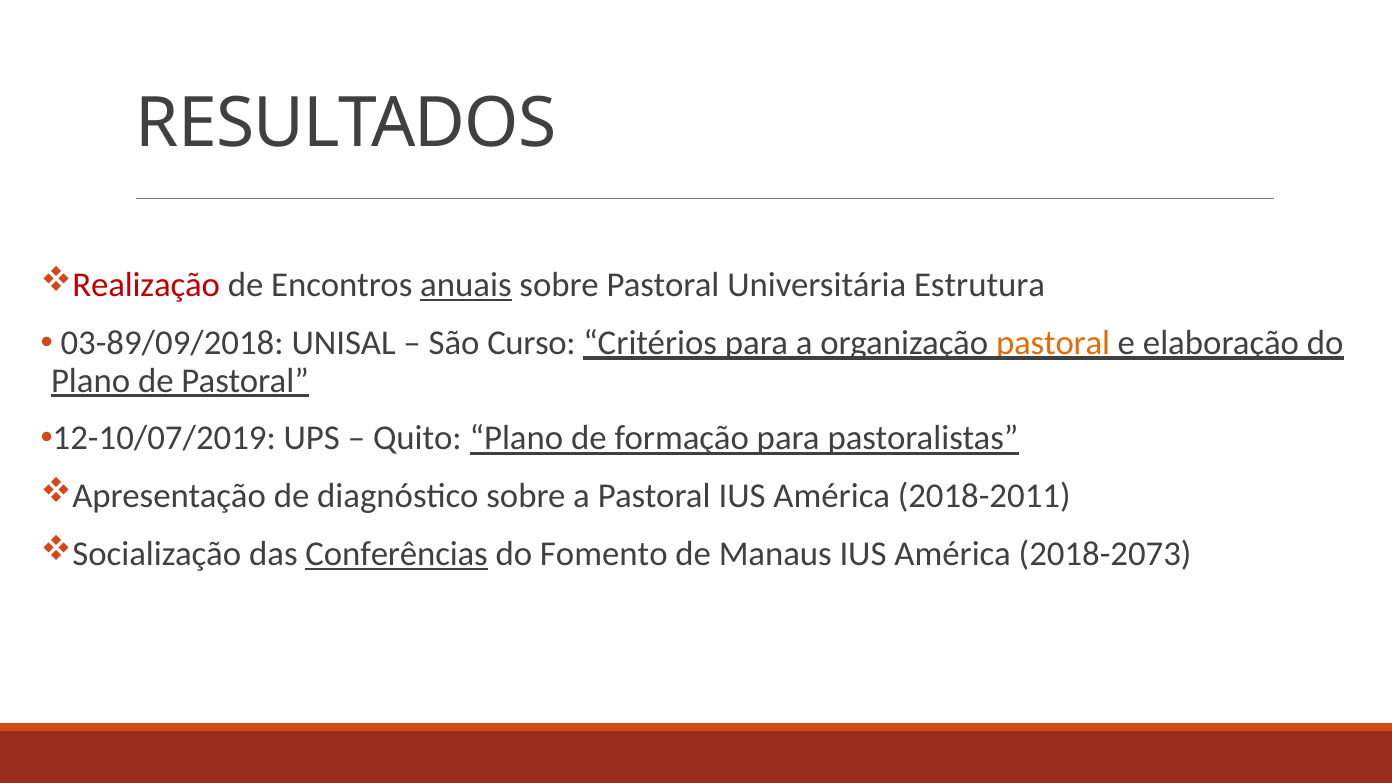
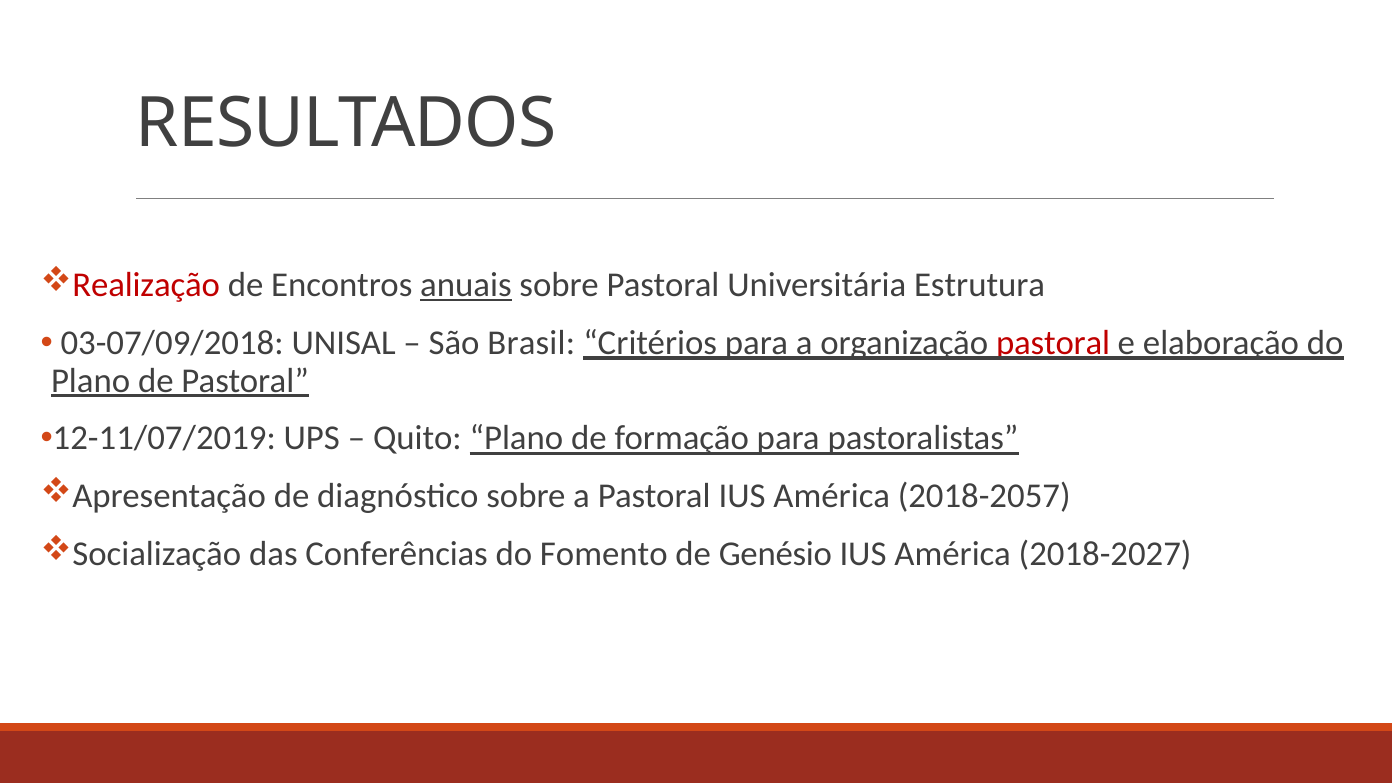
03-89/09/2018: 03-89/09/2018 -> 03-07/09/2018
Curso: Curso -> Brasil
pastoral at (1053, 343) colour: orange -> red
12-10/07/2019: 12-10/07/2019 -> 12-11/07/2019
2018-2011: 2018-2011 -> 2018-2057
Conferências underline: present -> none
Manaus: Manaus -> Genésio
2018-2073: 2018-2073 -> 2018-2027
